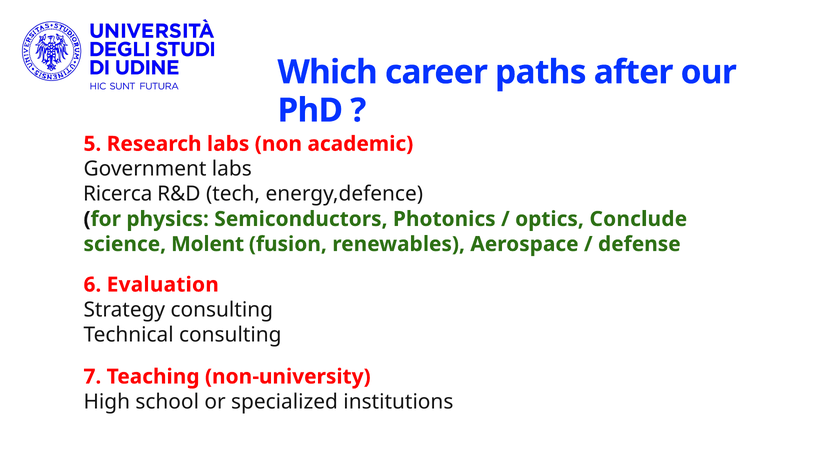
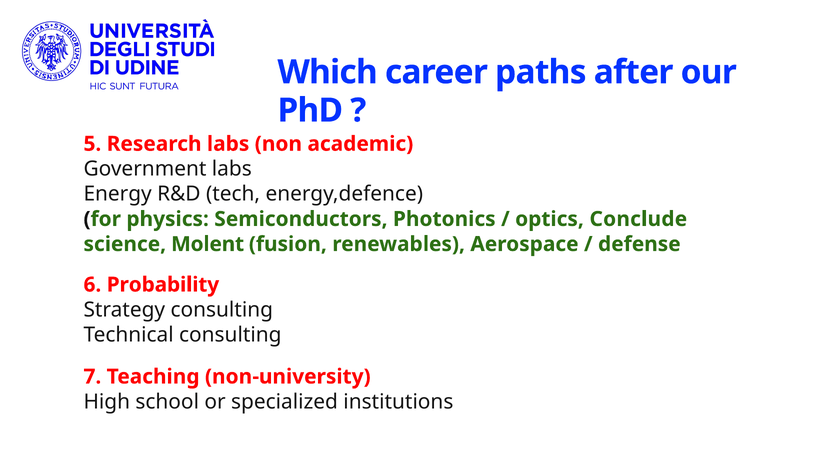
Ricerca: Ricerca -> Energy
Evaluation: Evaluation -> Probability
